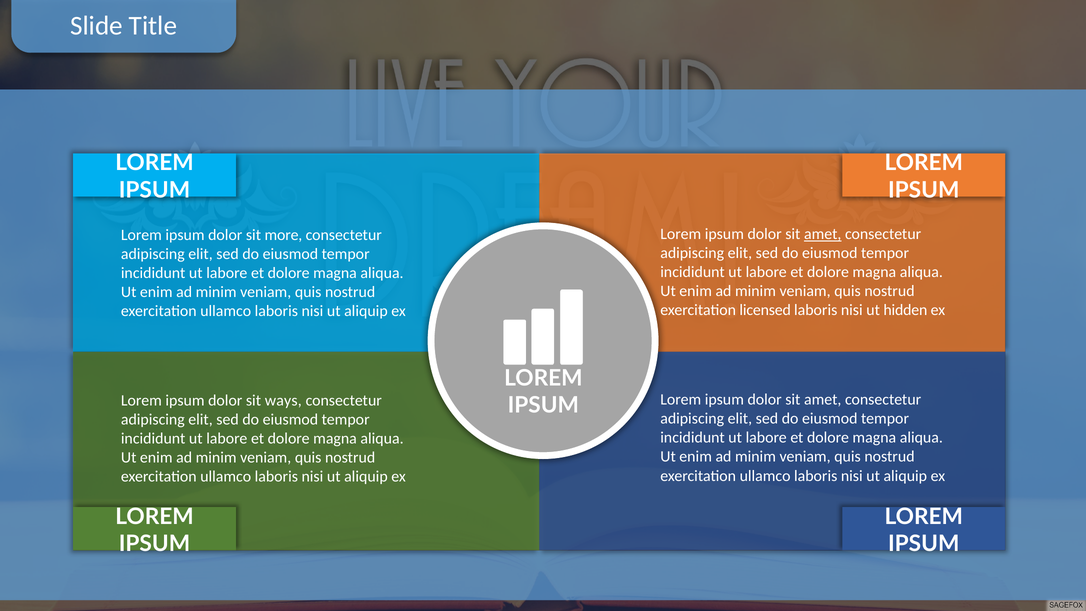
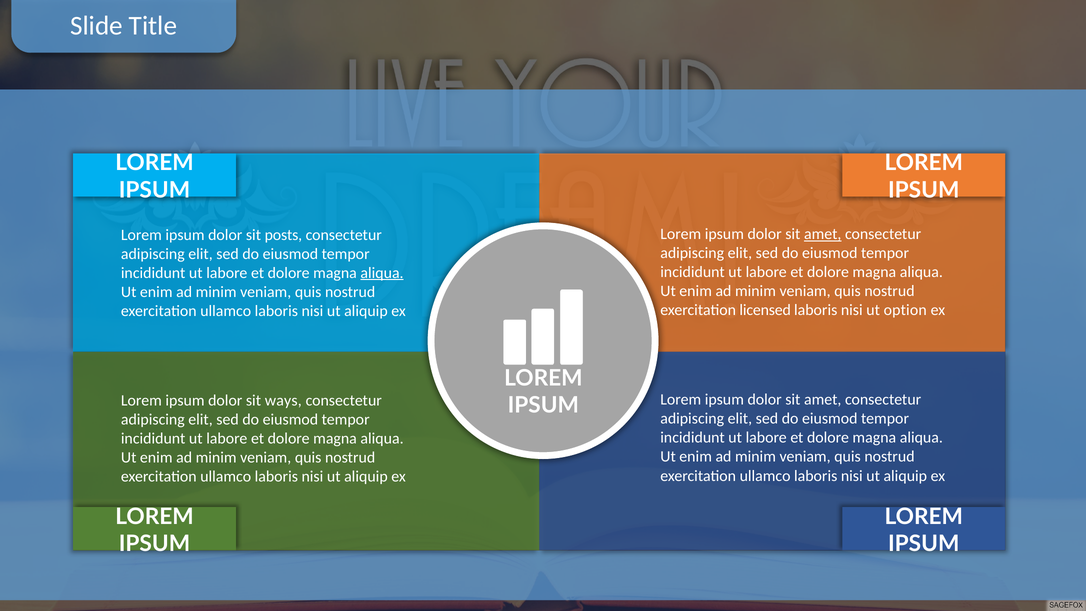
more: more -> posts
aliqua at (382, 273) underline: none -> present
hidden: hidden -> option
